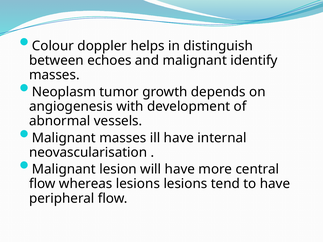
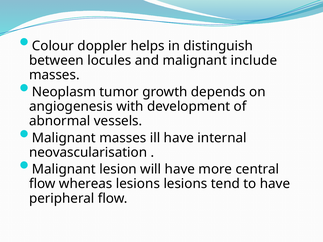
echoes: echoes -> locules
identify: identify -> include
